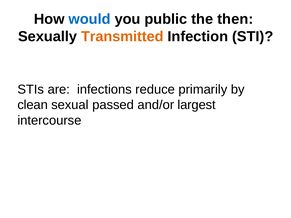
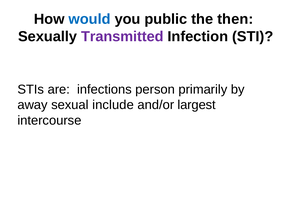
Transmitted colour: orange -> purple
reduce: reduce -> person
clean: clean -> away
passed: passed -> include
